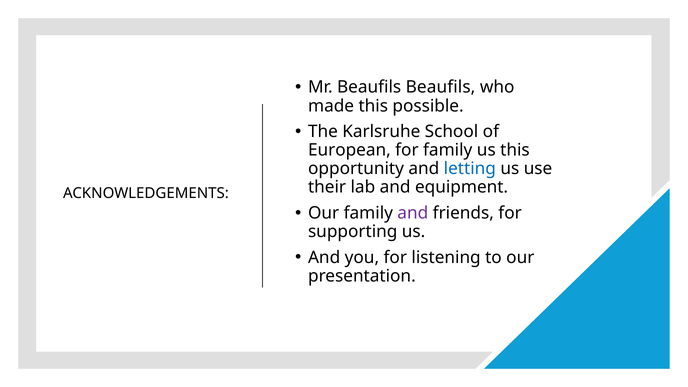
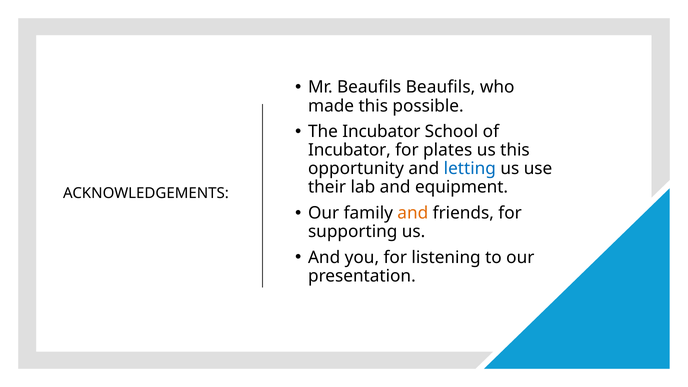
The Karlsruhe: Karlsruhe -> Incubator
European at (349, 150): European -> Incubator
for family: family -> plates
and at (413, 213) colour: purple -> orange
